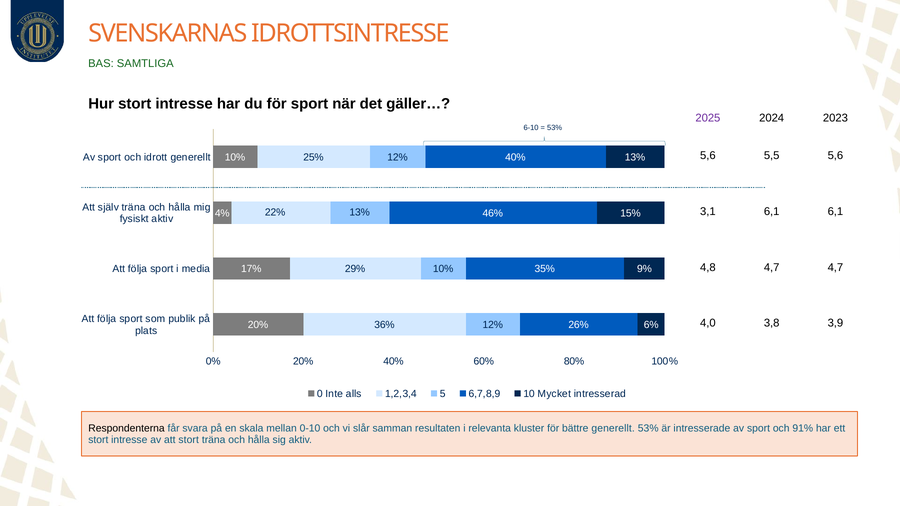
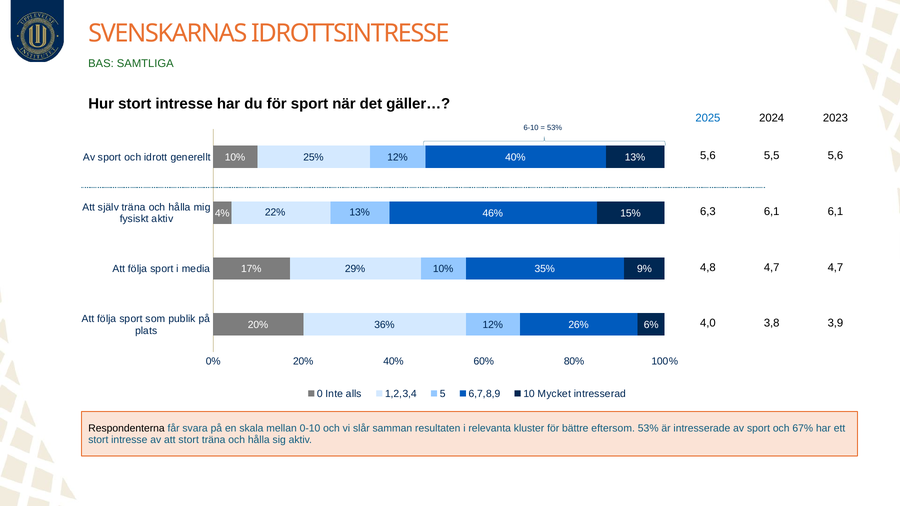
2025 colour: purple -> blue
3,1: 3,1 -> 6,3
bättre generellt: generellt -> eftersom
91%: 91% -> 67%
